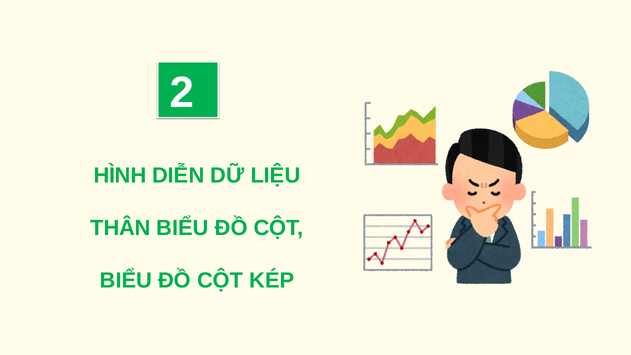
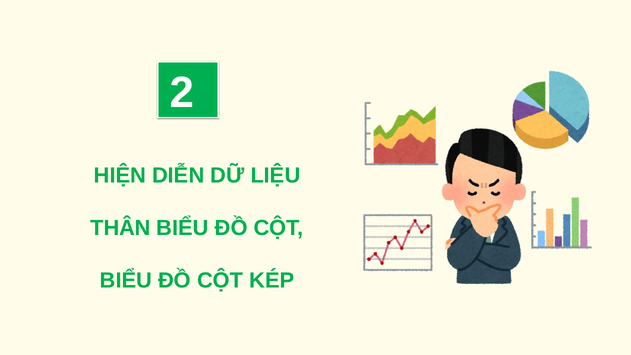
HÌNH: HÌNH -> HIỆN
